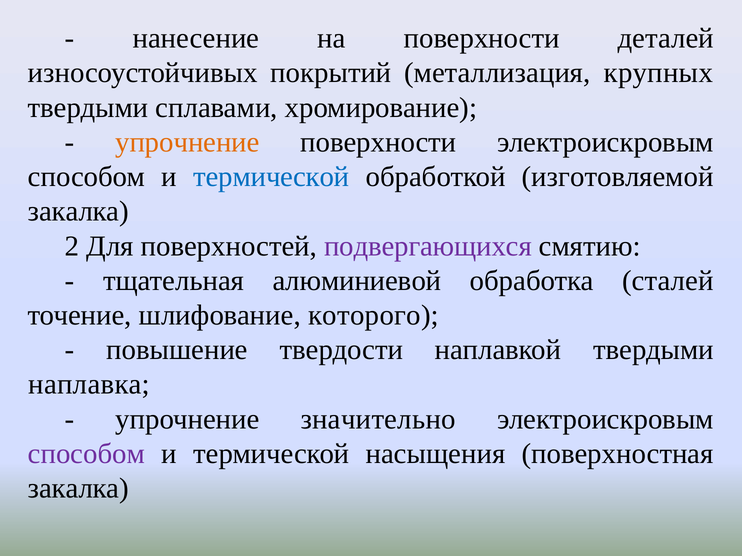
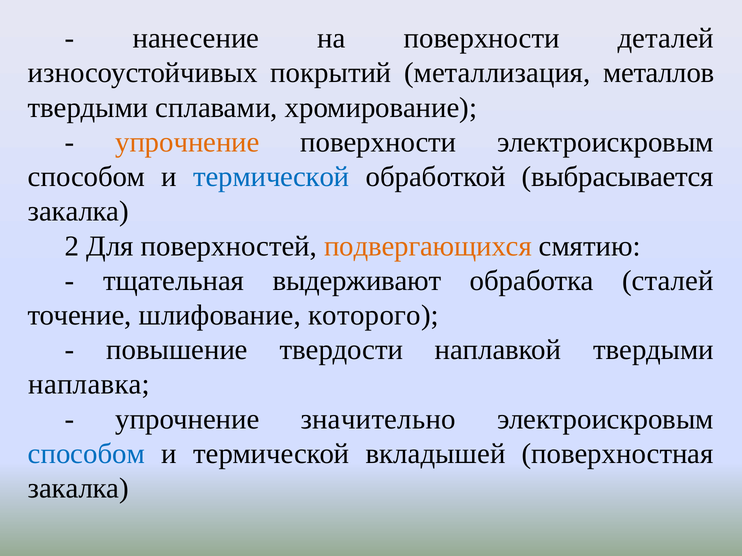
крупных: крупных -> металлов
изготовляемой: изготовляемой -> выбрасывается
подвергающихся colour: purple -> orange
алюминиевой: алюминиевой -> выдерживают
способом at (86, 454) colour: purple -> blue
насыщения: насыщения -> вкладышей
